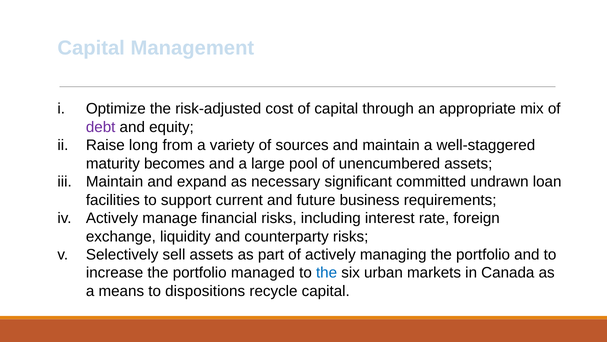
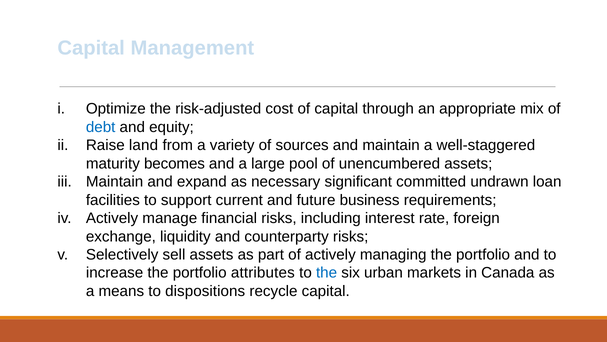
debt colour: purple -> blue
long: long -> land
managed: managed -> attributes
